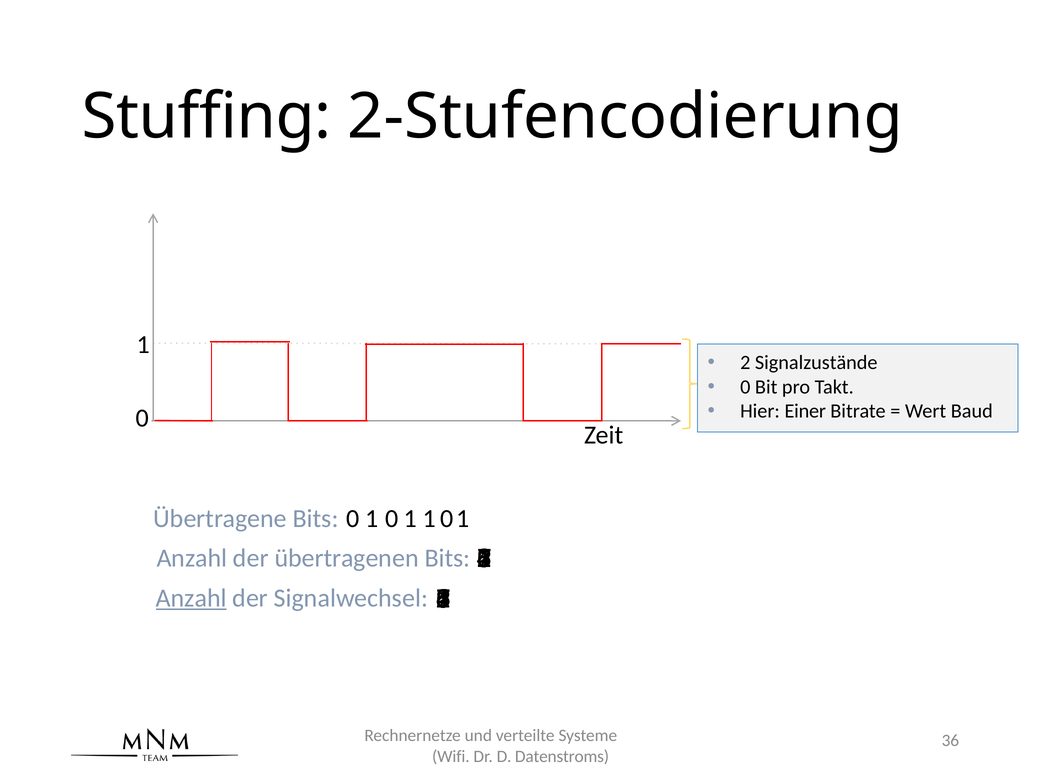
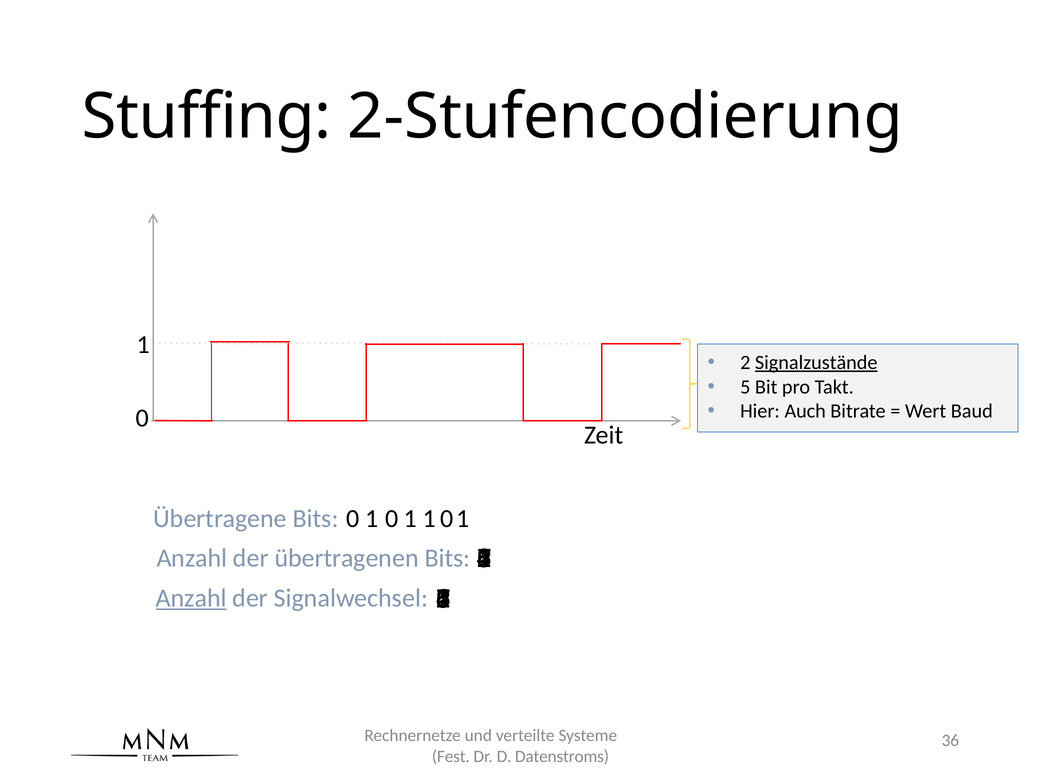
Signalzustände underline: none -> present
0 at (745, 387): 0 -> 5
Einer: Einer -> Auch
Wifi: Wifi -> Fest
